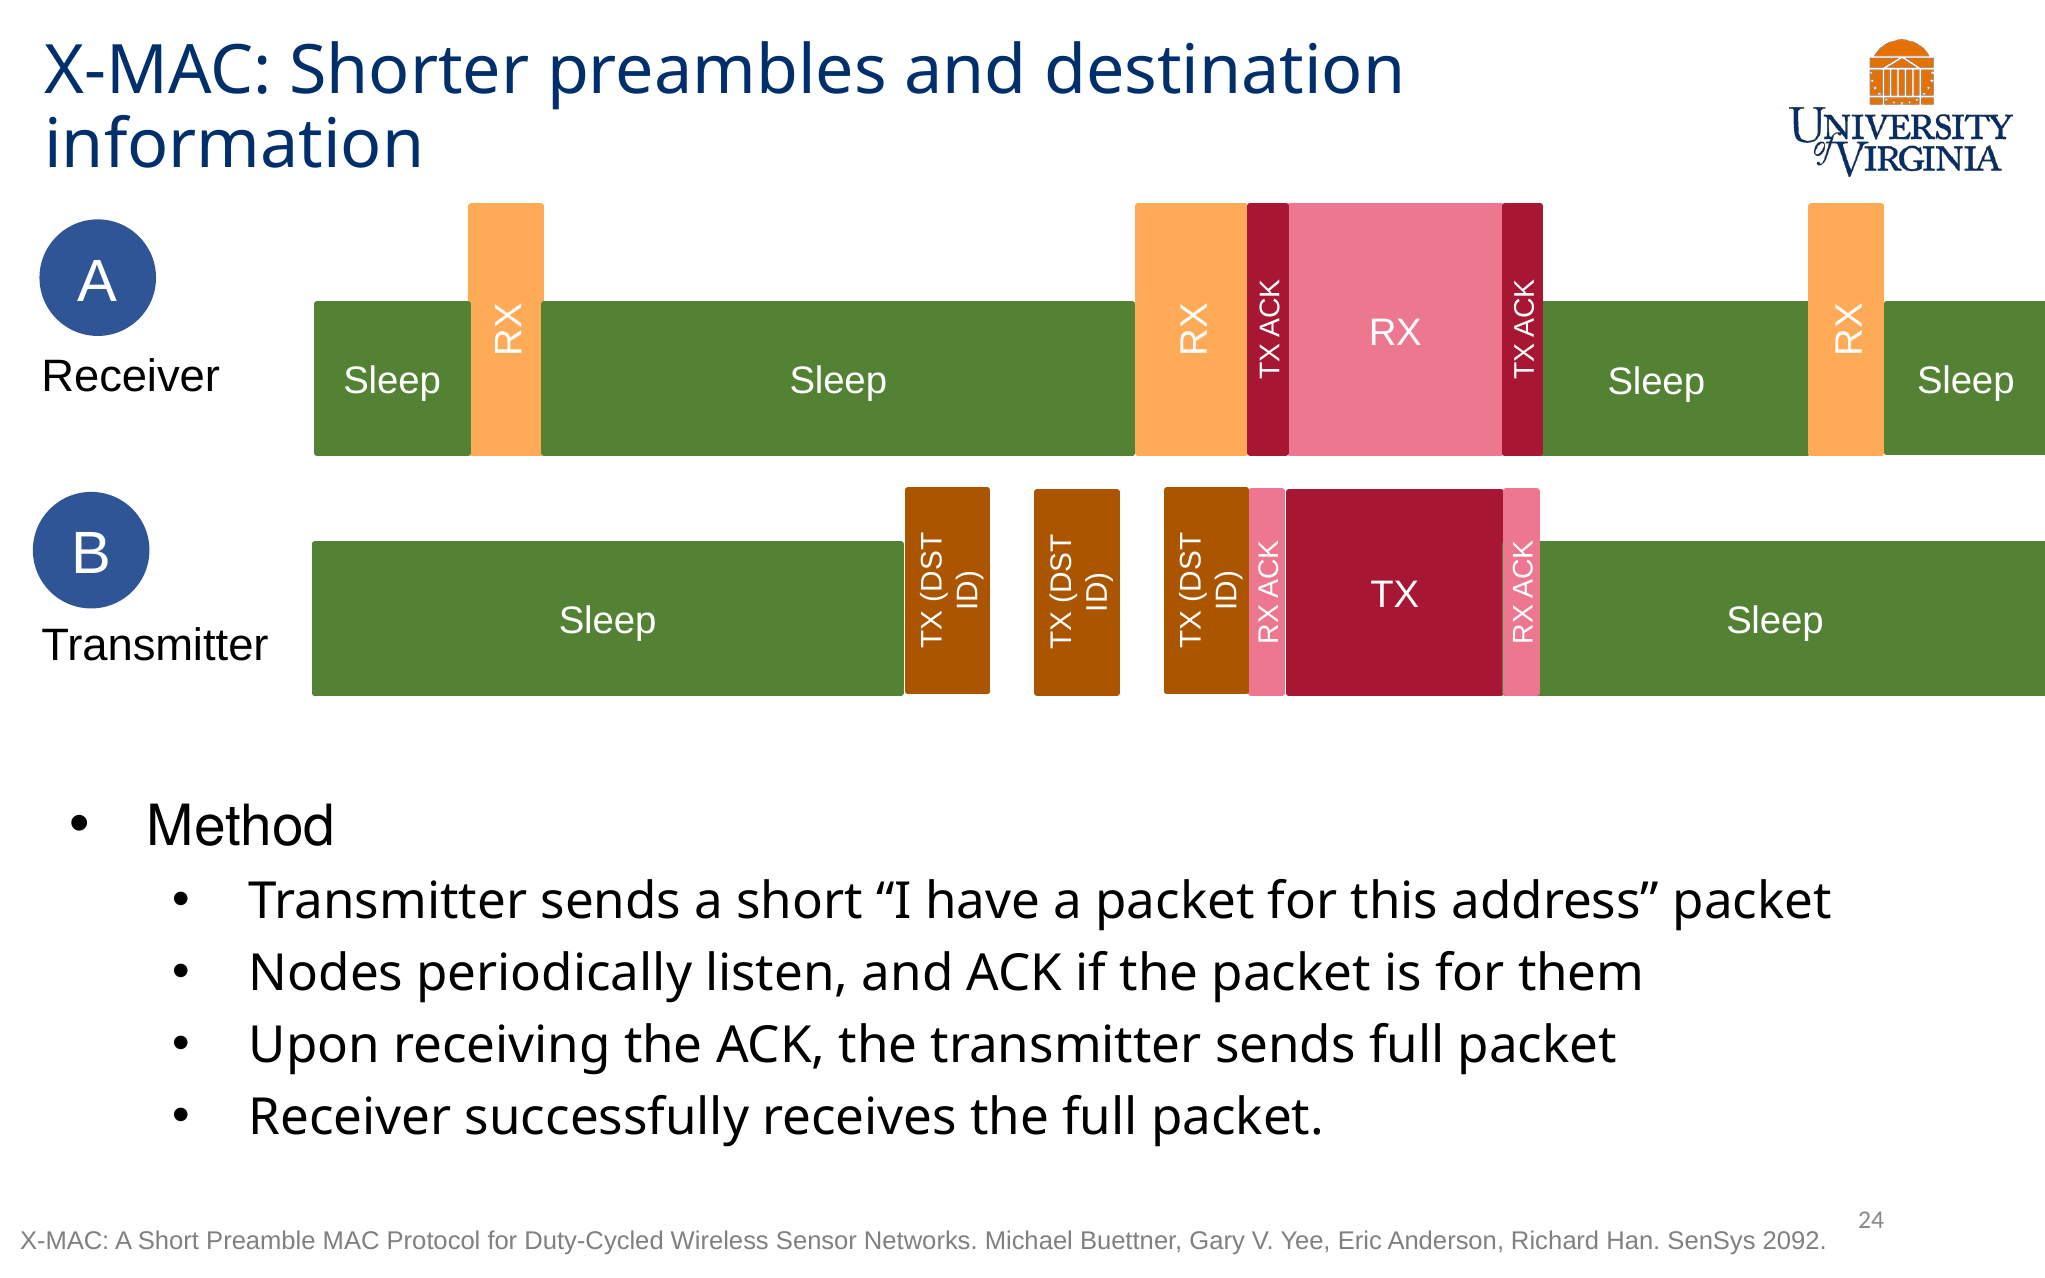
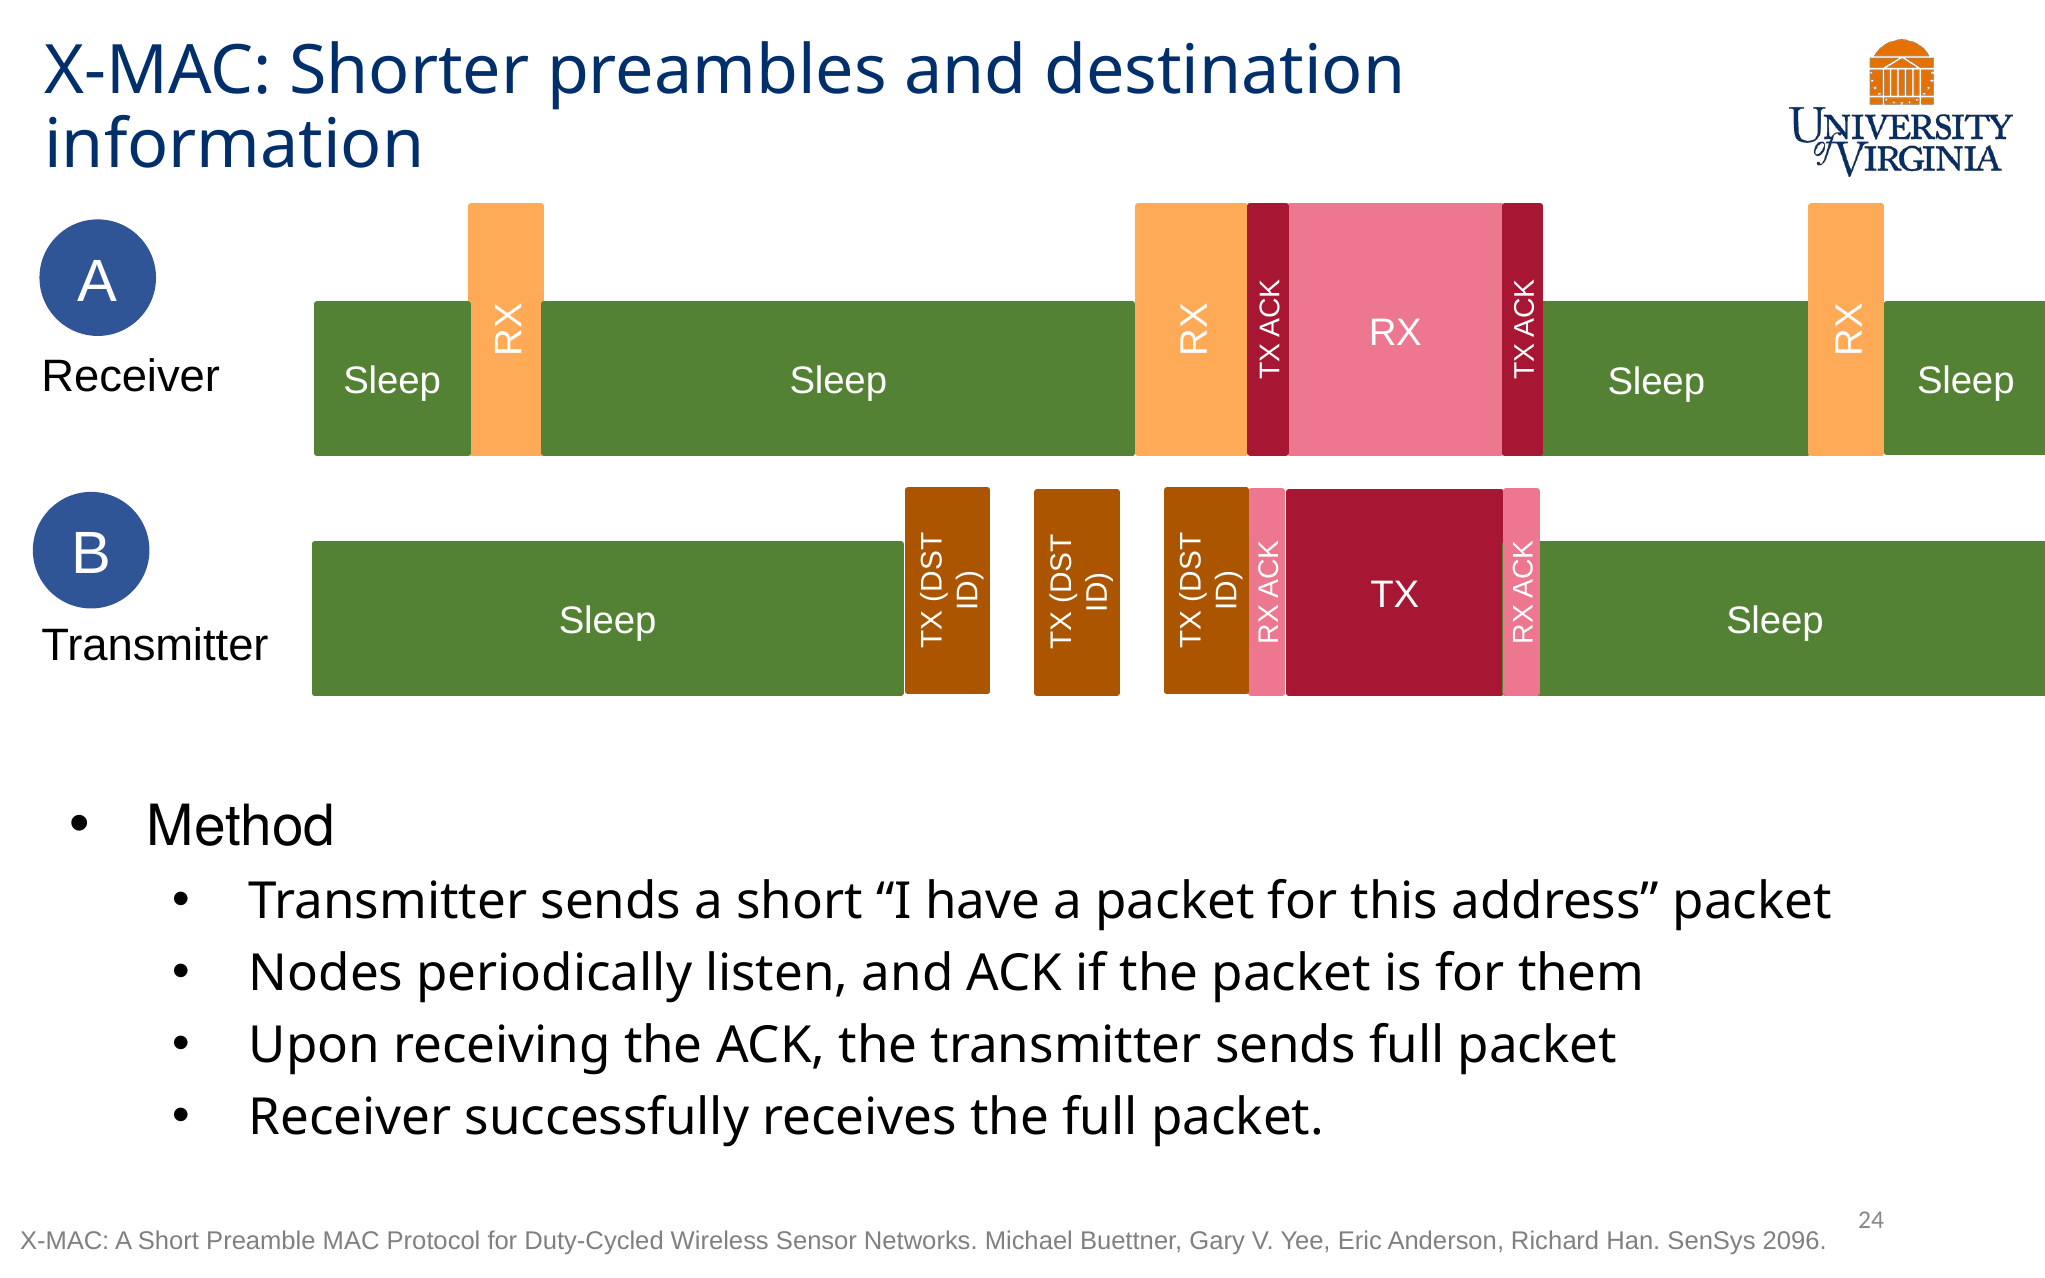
2092: 2092 -> 2096
